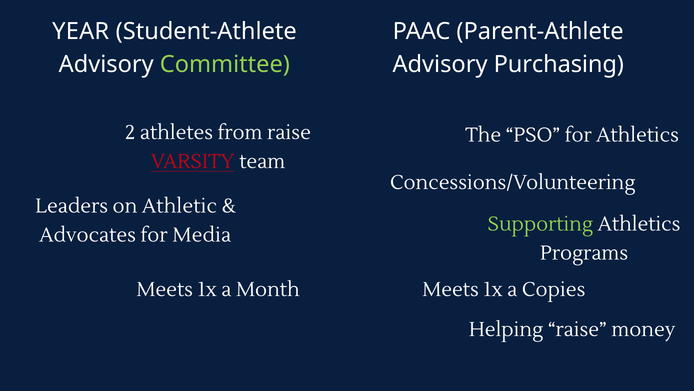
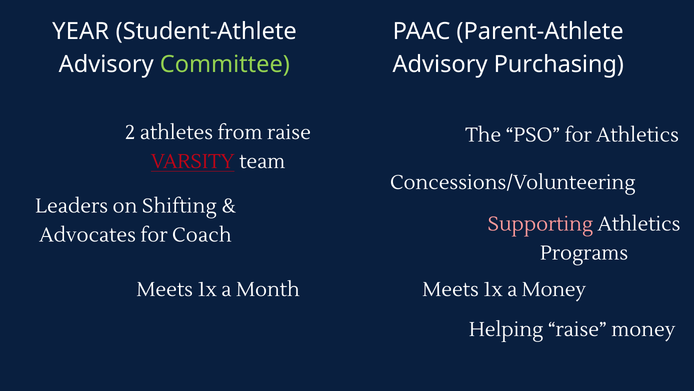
Athletic: Athletic -> Shifting
Supporting colour: light green -> pink
Media: Media -> Coach
a Copies: Copies -> Money
